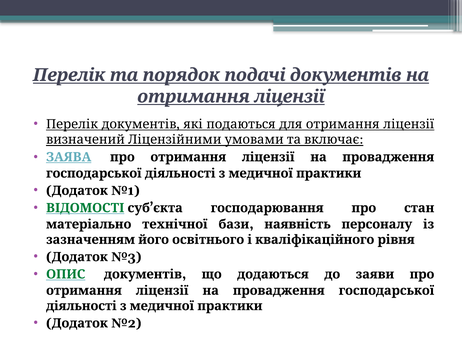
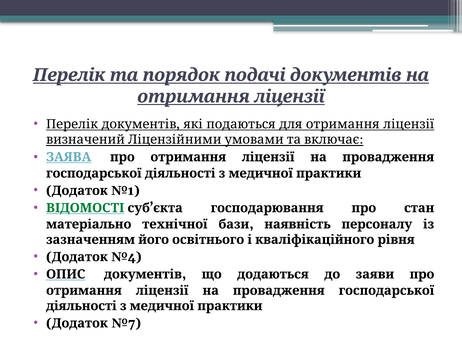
№3: №3 -> №4
ОПИС colour: green -> black
№2: №2 -> №7
